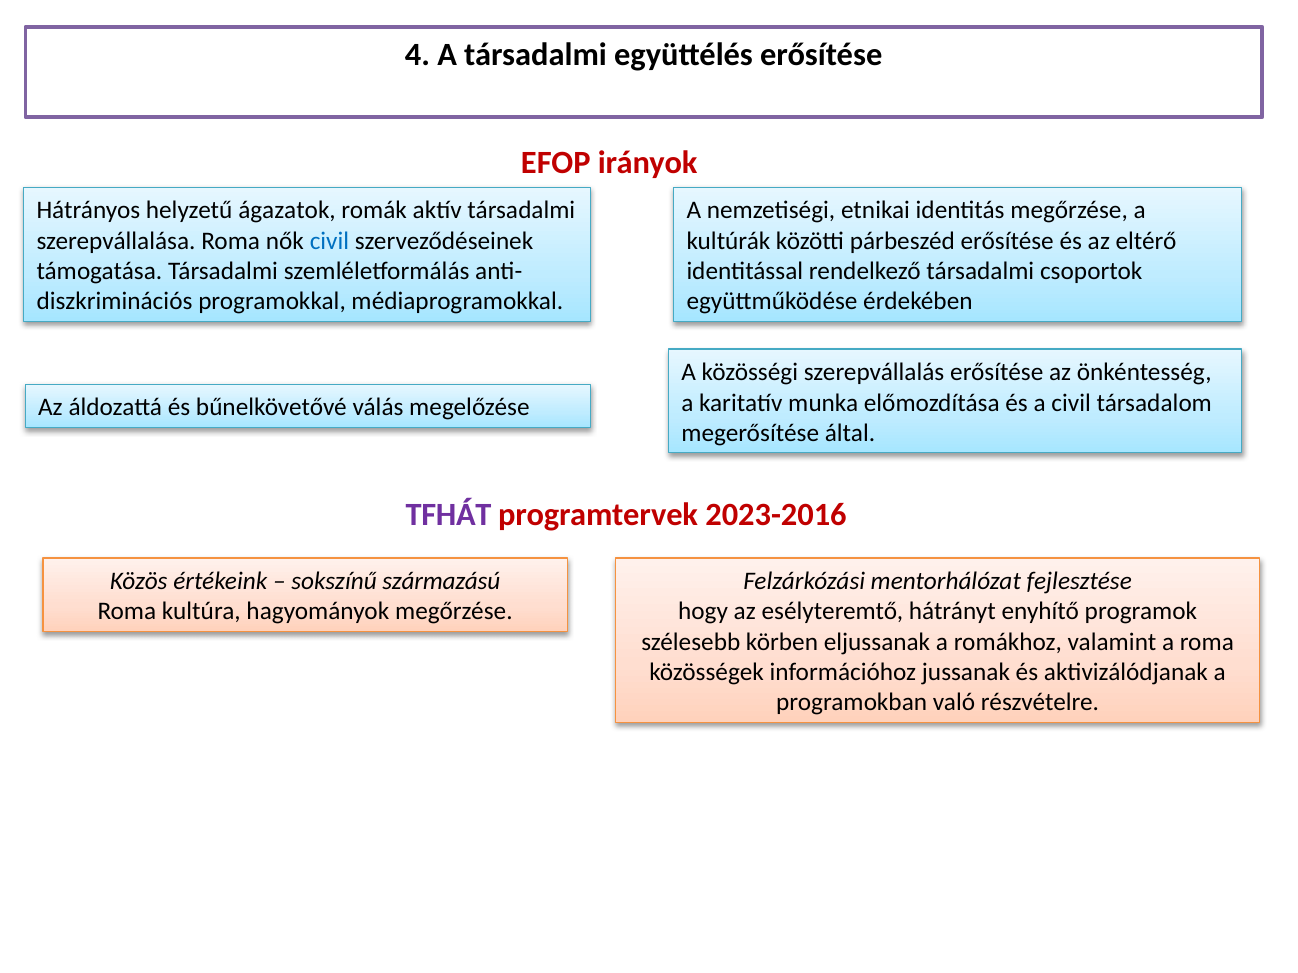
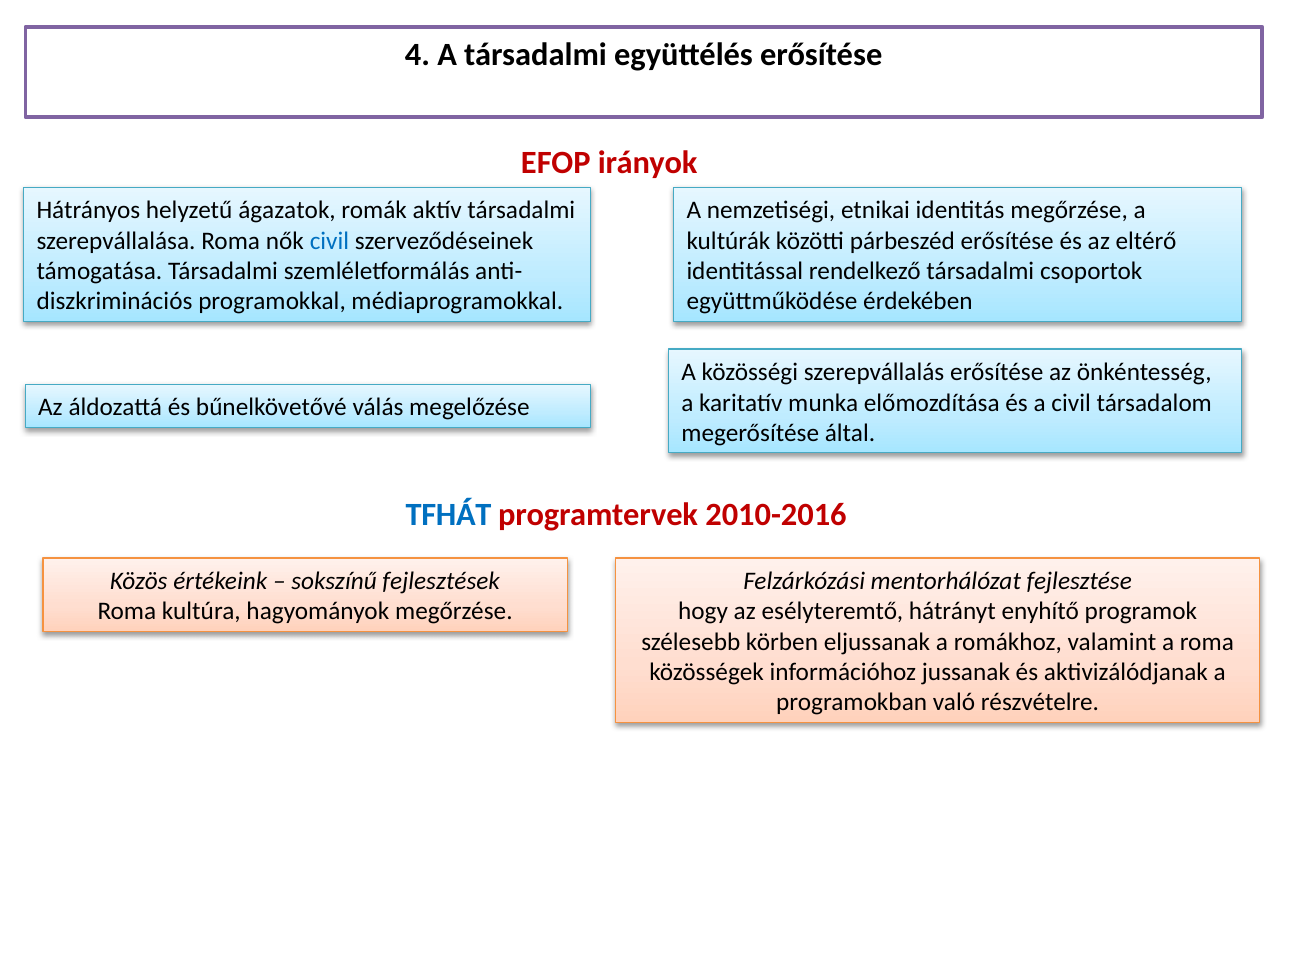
TFHÁT colour: purple -> blue
2023-2016: 2023-2016 -> 2010-2016
származású: származású -> fejlesztések
